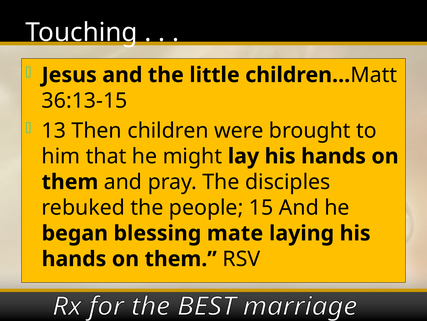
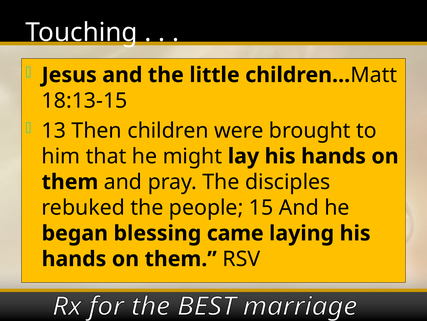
36:13-15: 36:13-15 -> 18:13-15
mate: mate -> came
